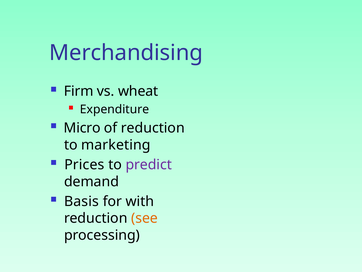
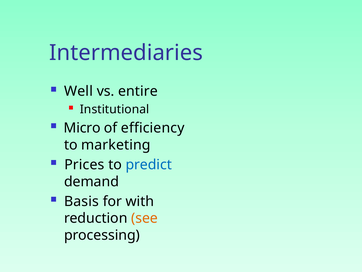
Merchandising: Merchandising -> Intermediaries
Firm: Firm -> Well
wheat: wheat -> entire
Expenditure: Expenditure -> Institutional
of reduction: reduction -> efficiency
predict colour: purple -> blue
